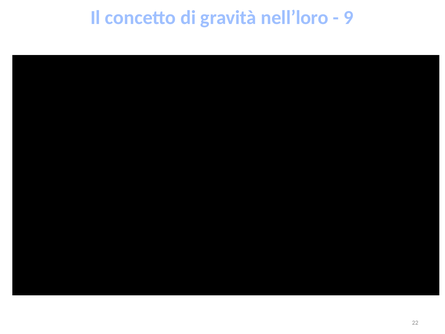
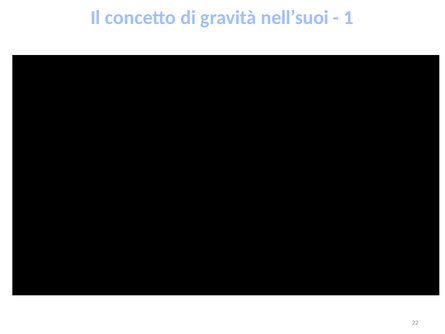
nell’loro: nell’loro -> nell’suoi
9: 9 -> 1
